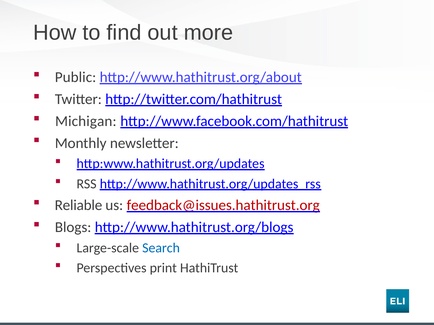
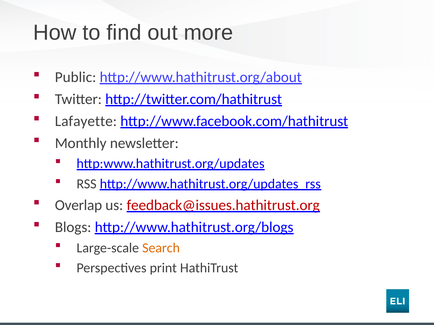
Michigan: Michigan -> Lafayette
Reliable: Reliable -> Overlap
Search colour: blue -> orange
